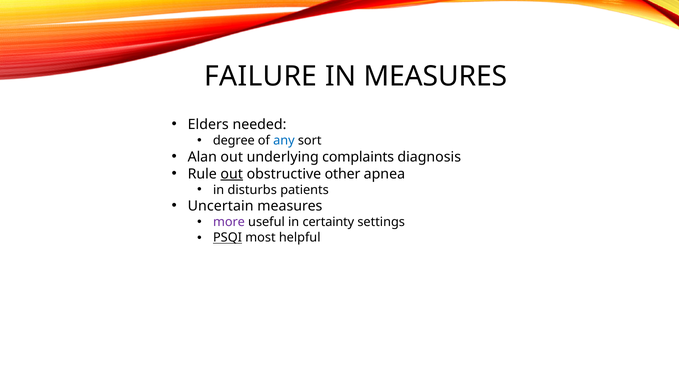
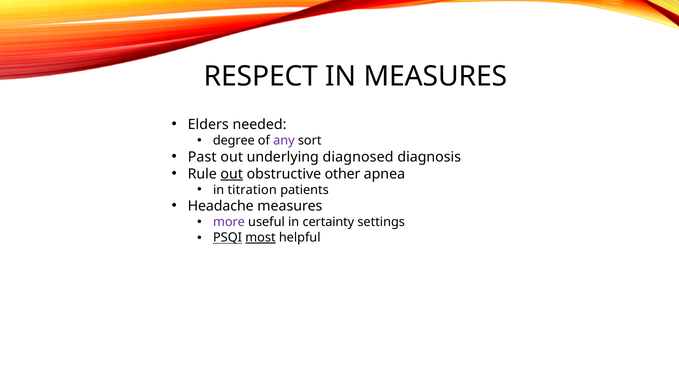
FAILURE: FAILURE -> RESPECT
any colour: blue -> purple
Alan: Alan -> Past
complaints: complaints -> diagnosed
disturbs: disturbs -> titration
Uncertain: Uncertain -> Headache
most underline: none -> present
